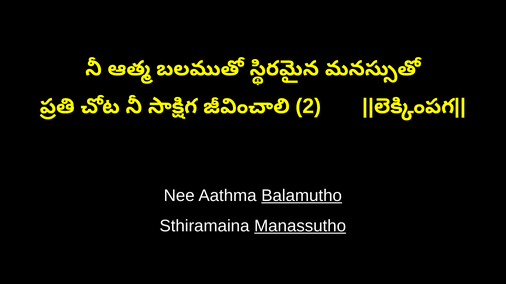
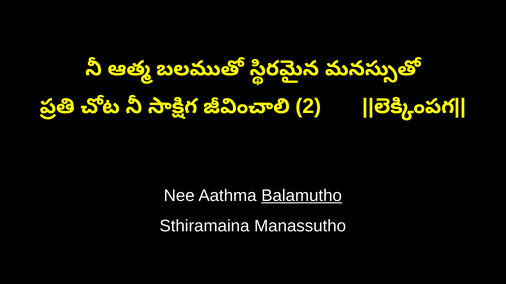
Manassutho underline: present -> none
